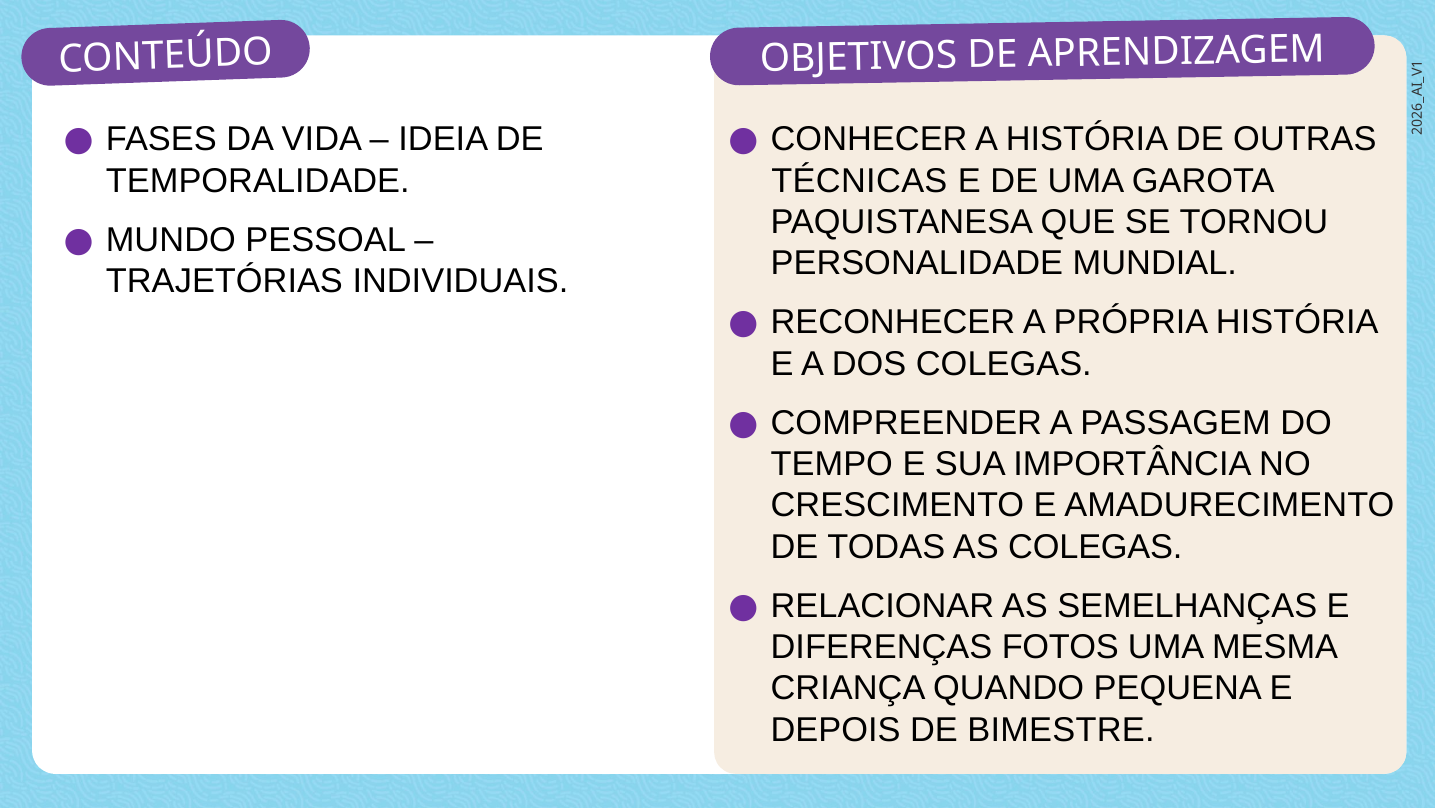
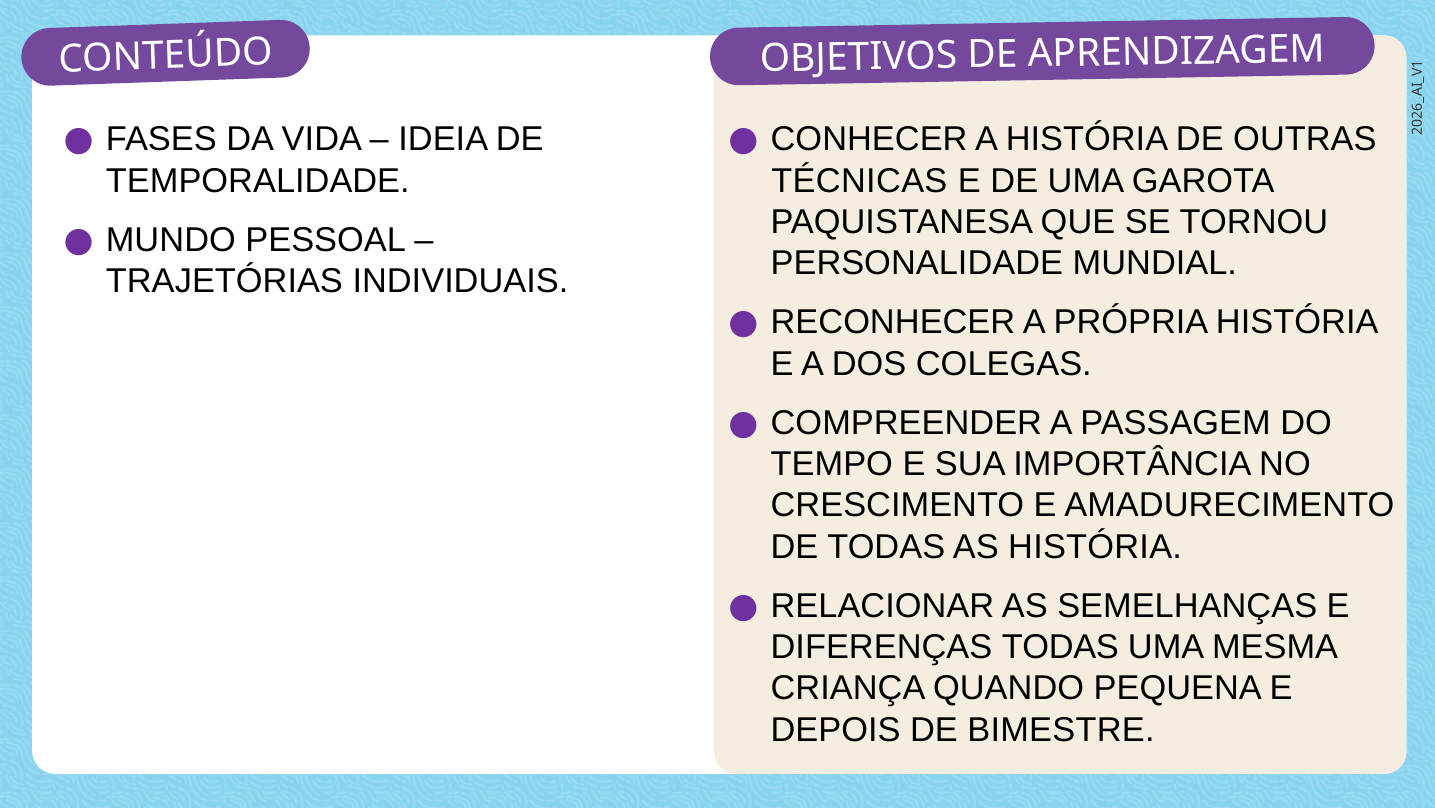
AS COLEGAS: COLEGAS -> HISTÓRIA
DIFERENÇAS FOTOS: FOTOS -> TODAS
